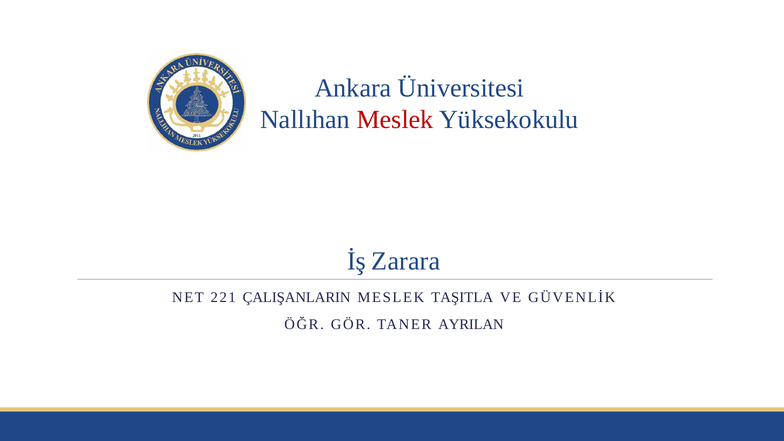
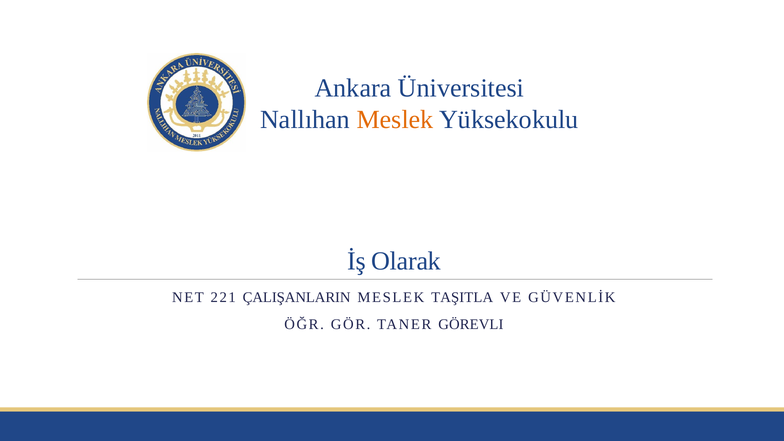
Meslek at (395, 119) colour: red -> orange
Zarara: Zarara -> Olarak
AYRILAN: AYRILAN -> GÖREVLI
